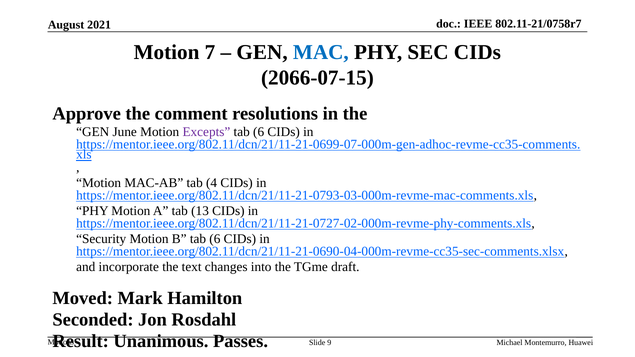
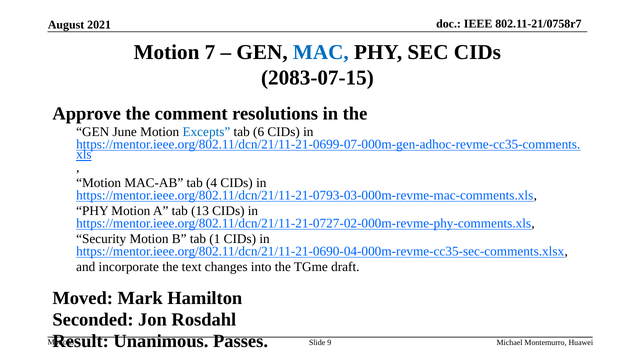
2066-07-15: 2066-07-15 -> 2083-07-15
Excepts colour: purple -> blue
B tab 6: 6 -> 1
